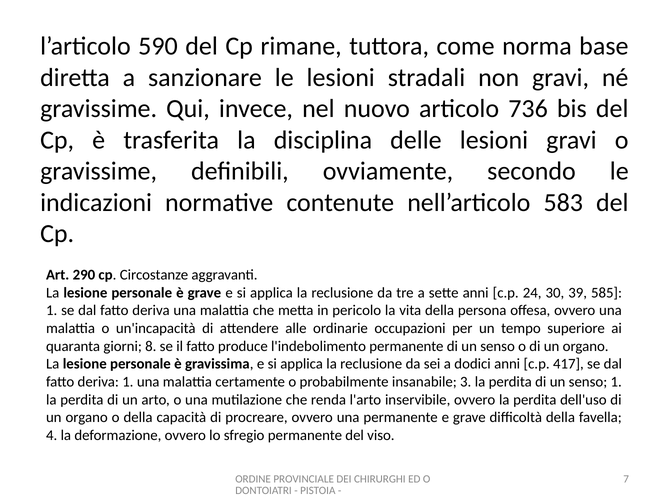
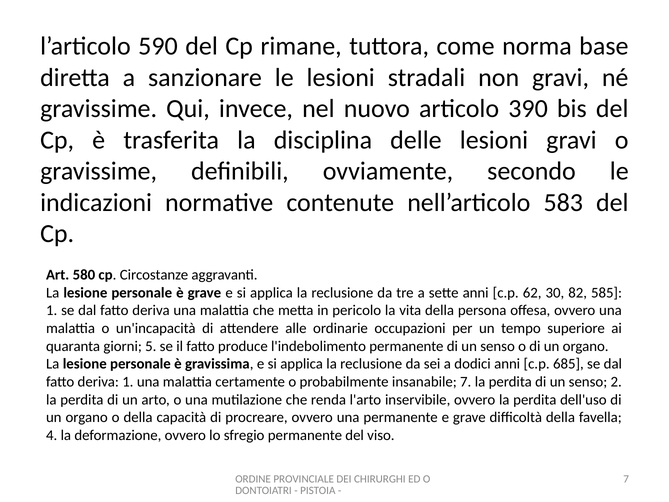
736: 736 -> 390
290: 290 -> 580
24: 24 -> 62
39: 39 -> 82
8: 8 -> 5
417: 417 -> 685
insanabile 3: 3 -> 7
senso 1: 1 -> 2
